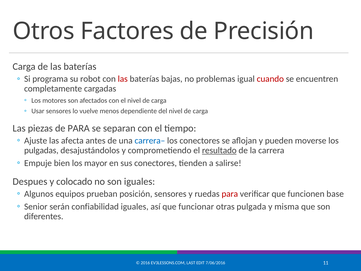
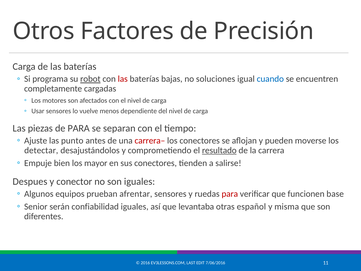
robot underline: none -> present
problemas: problemas -> soluciones
cuando colour: red -> blue
afecta: afecta -> punto
carrera– colour: blue -> red
pulgadas: pulgadas -> detectar
colocado: colocado -> conector
posición: posición -> afrentar
funcionar: funcionar -> levantaba
pulgada: pulgada -> español
